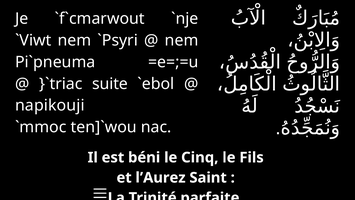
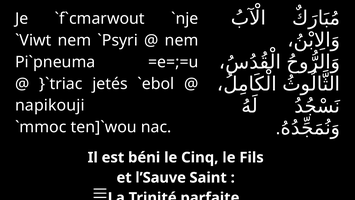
suite: suite -> jetés
l’Aurez: l’Aurez -> l’Sauve
